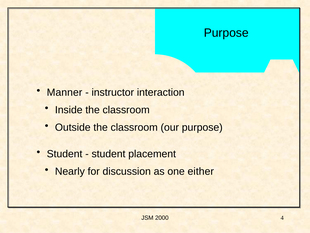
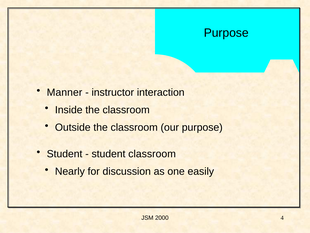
student placement: placement -> classroom
either: either -> easily
